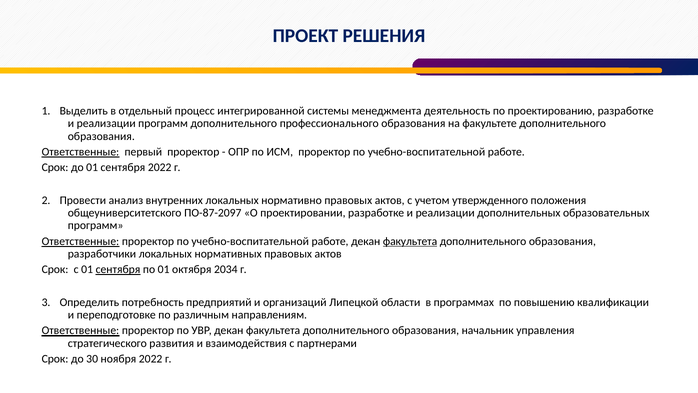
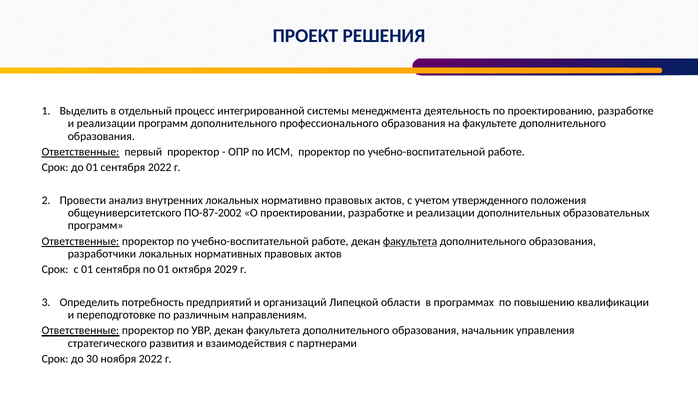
ПО-87-2097: ПО-87-2097 -> ПО-87-2002
сентября at (118, 269) underline: present -> none
2034: 2034 -> 2029
